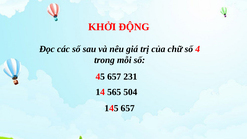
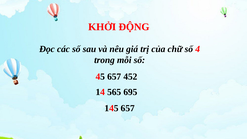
231: 231 -> 452
504: 504 -> 695
